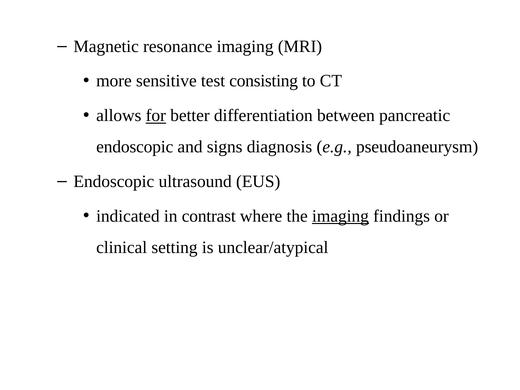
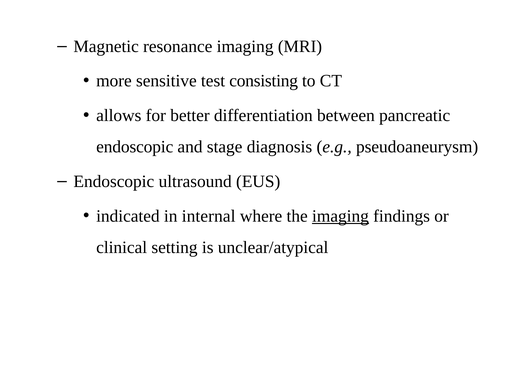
for underline: present -> none
signs: signs -> stage
contrast: contrast -> internal
